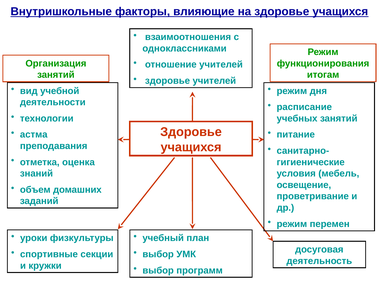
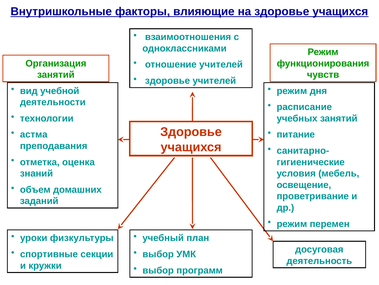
итогам: итогам -> чувств
